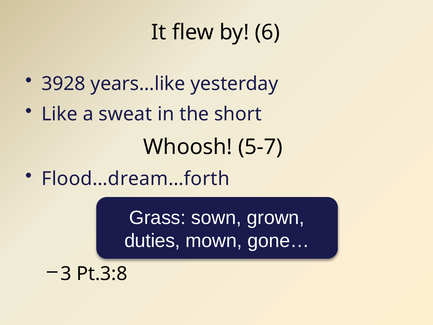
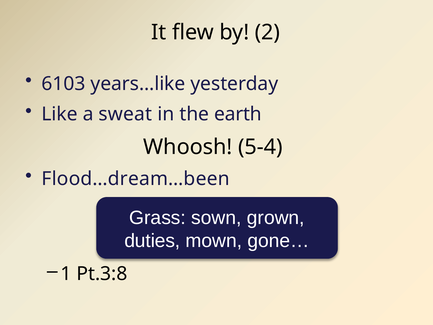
6: 6 -> 2
3928: 3928 -> 6103
short: short -> earth
5-7: 5-7 -> 5-4
Flood…dream…forth: Flood…dream…forth -> Flood…dream…been
3: 3 -> 1
